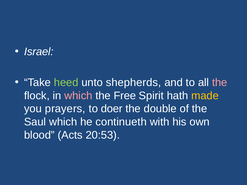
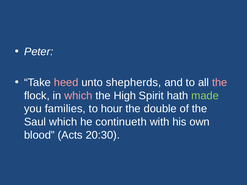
Israel: Israel -> Peter
heed colour: light green -> pink
Free: Free -> High
made colour: yellow -> light green
prayers: prayers -> families
doer: doer -> hour
20:53: 20:53 -> 20:30
